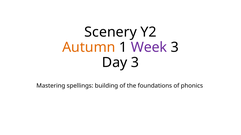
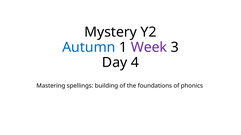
Scenery: Scenery -> Mystery
Autumn colour: orange -> blue
Day 3: 3 -> 4
